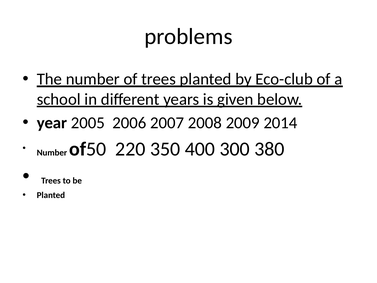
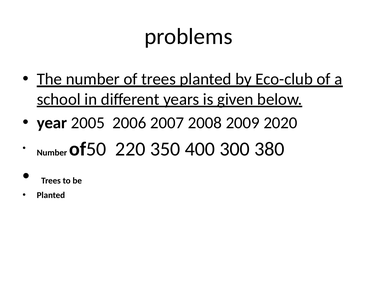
2014: 2014 -> 2020
